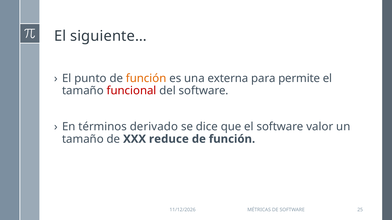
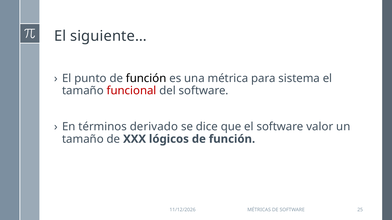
función at (146, 78) colour: orange -> black
externa: externa -> métrica
permite: permite -> sistema
reduce: reduce -> lógicos
